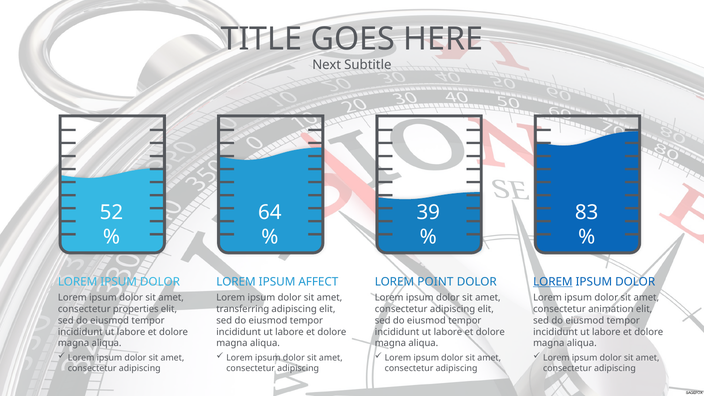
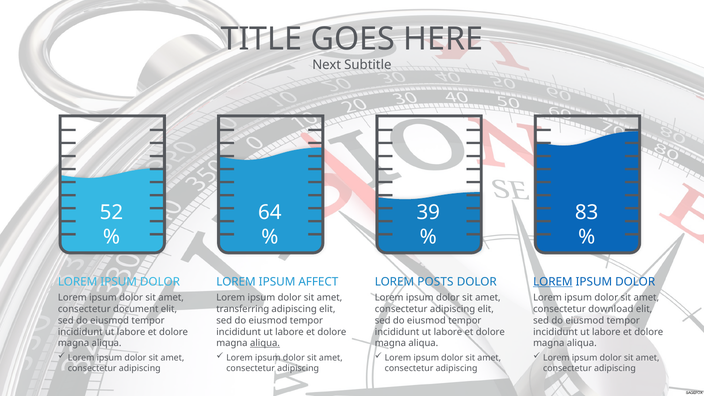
POINT: POINT -> POSTS
properties: properties -> document
animation: animation -> download
aliqua at (265, 343) underline: none -> present
